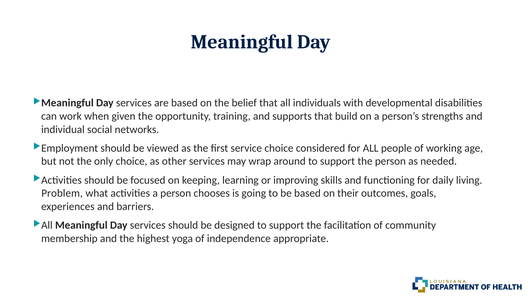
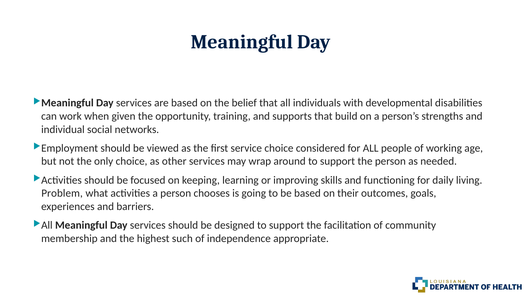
yoga: yoga -> such
